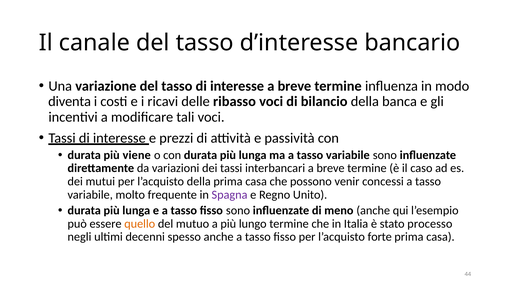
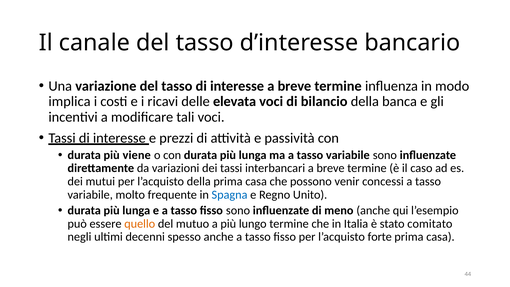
diventa: diventa -> implica
ribasso: ribasso -> elevata
Spagna colour: purple -> blue
processo: processo -> comitato
